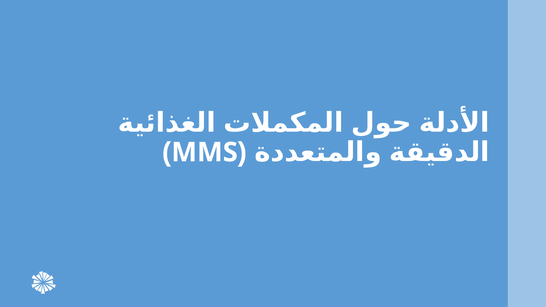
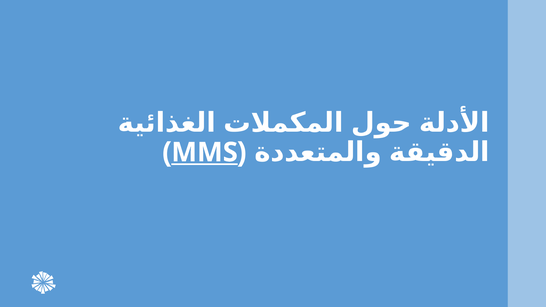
MMS underline: none -> present
